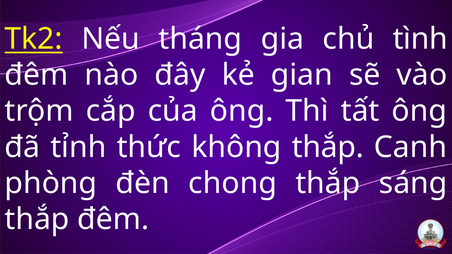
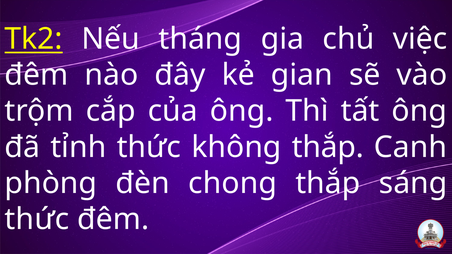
tình: tình -> việc
thắp at (37, 220): thắp -> thức
